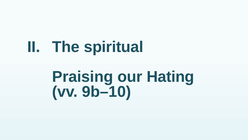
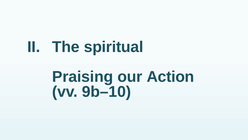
Hating: Hating -> Action
